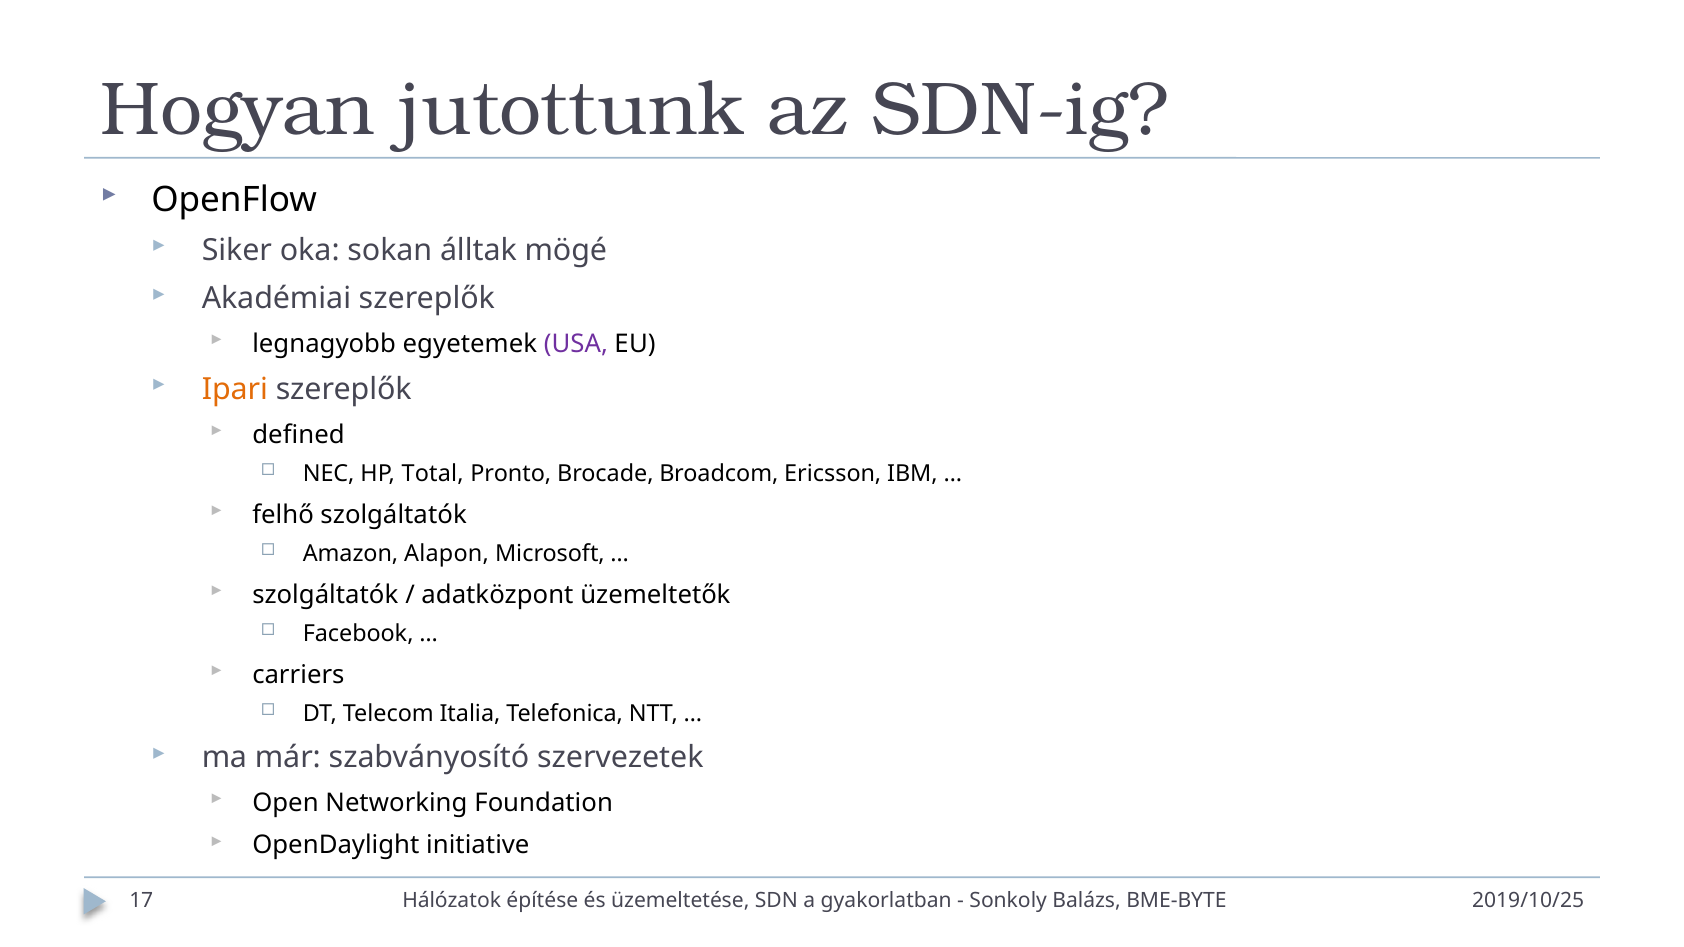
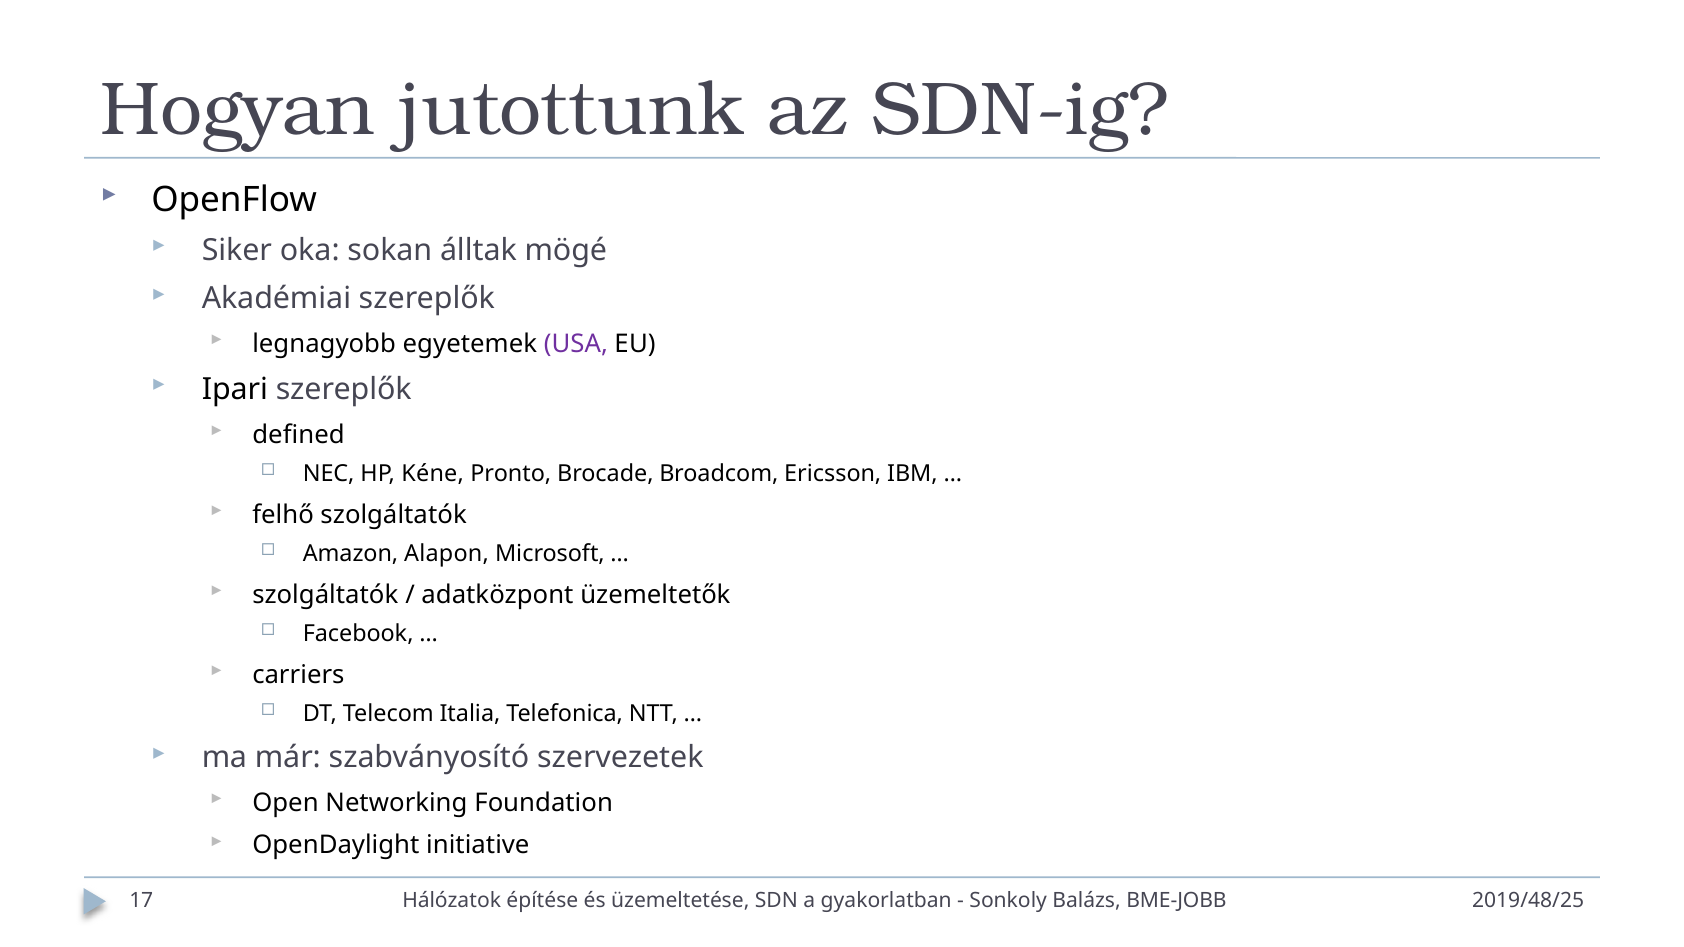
Ipari colour: orange -> black
Total: Total -> Kéne
BME-BYTE: BME-BYTE -> BME-JOBB
2019/10/25: 2019/10/25 -> 2019/48/25
